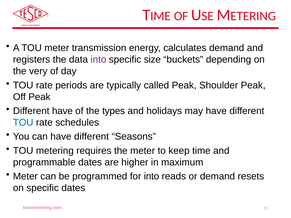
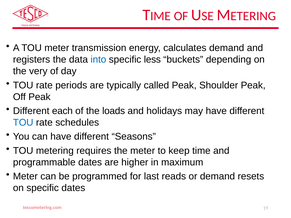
into at (98, 60) colour: purple -> blue
size: size -> less
Different have: have -> each
types: types -> loads
for into: into -> last
